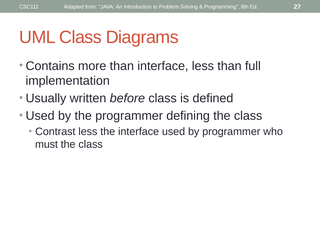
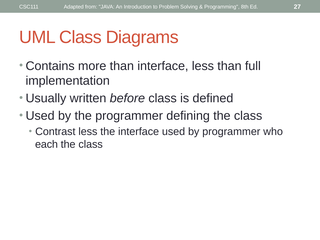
must: must -> each
